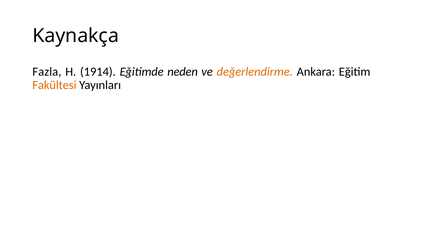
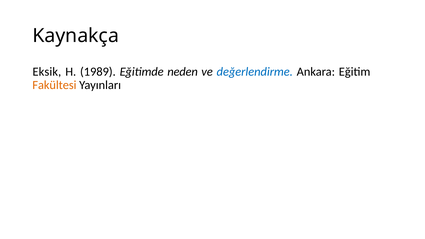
Fazla: Fazla -> Eksik
1914: 1914 -> 1989
değerlendirme colour: orange -> blue
